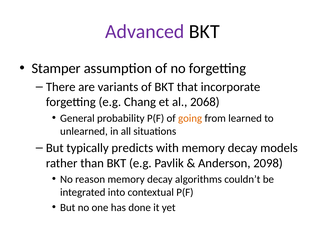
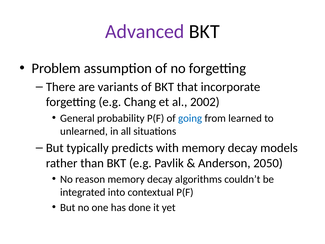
Stamper: Stamper -> Problem
2068: 2068 -> 2002
going colour: orange -> blue
2098: 2098 -> 2050
